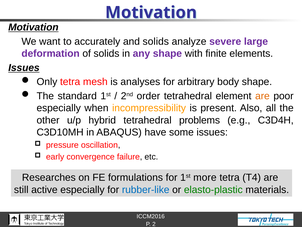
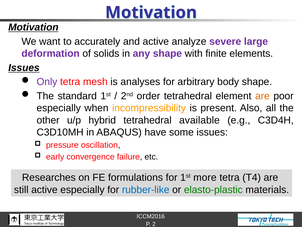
and solids: solids -> active
Only colour: black -> purple
problems: problems -> available
